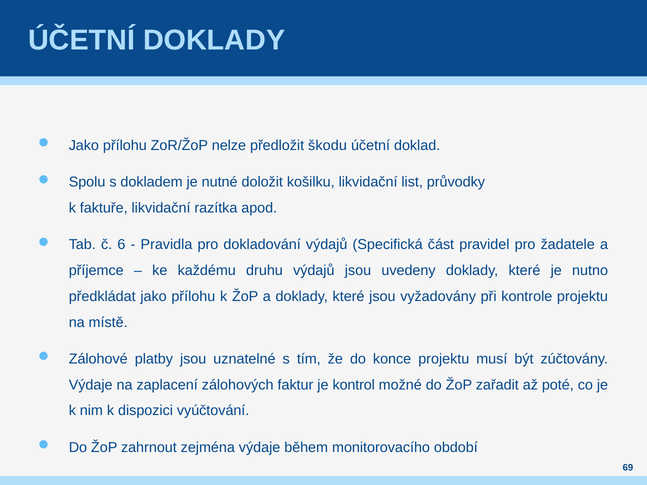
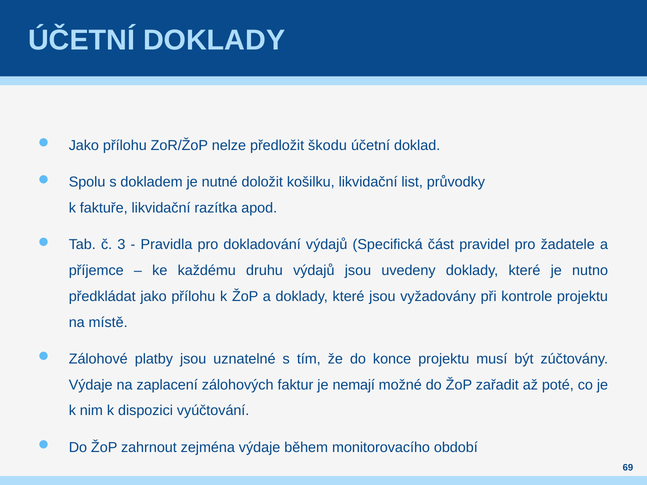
6: 6 -> 3
kontrol: kontrol -> nemají
